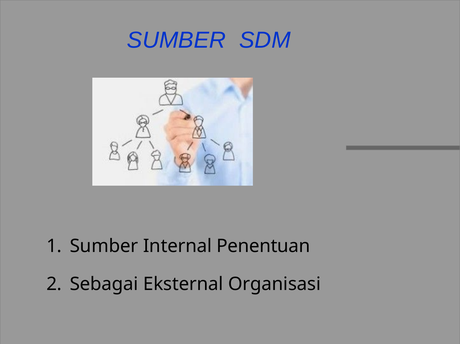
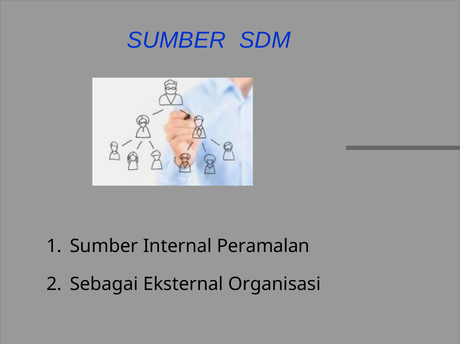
Penentuan: Penentuan -> Peramalan
